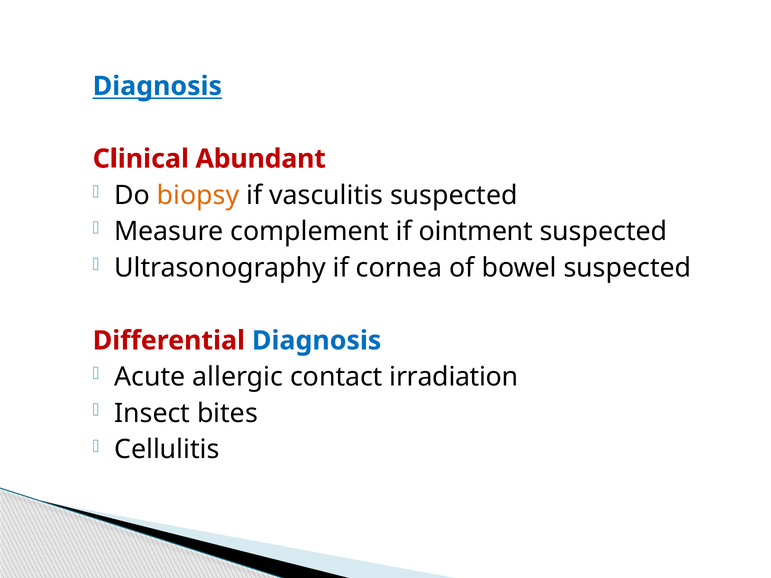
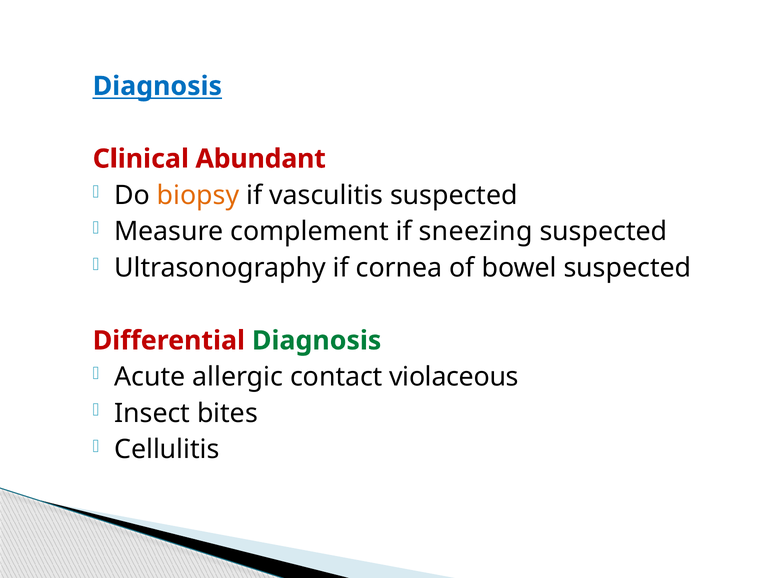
ointment: ointment -> sneezing
Diagnosis at (317, 341) colour: blue -> green
irradiation: irradiation -> violaceous
